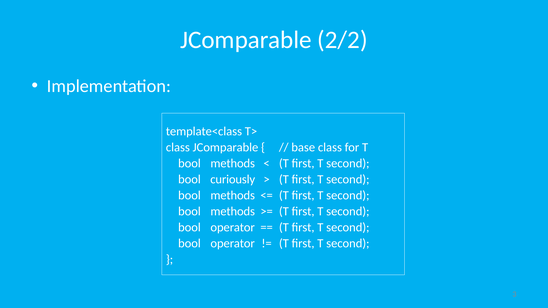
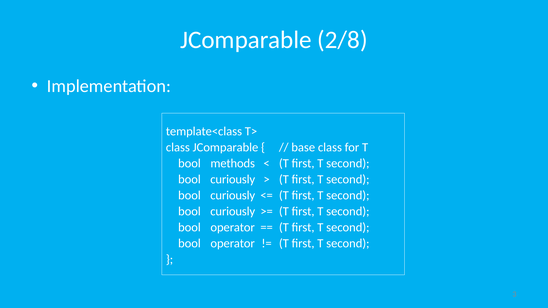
2/2: 2/2 -> 2/8
methods at (233, 195): methods -> curiously
methods at (233, 211): methods -> curiously
